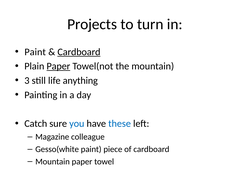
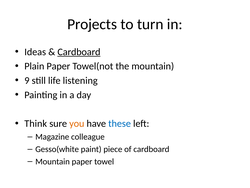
Paint at (35, 52): Paint -> Ideas
Paper at (58, 66) underline: present -> none
3: 3 -> 9
anything: anything -> listening
Catch: Catch -> Think
you colour: blue -> orange
